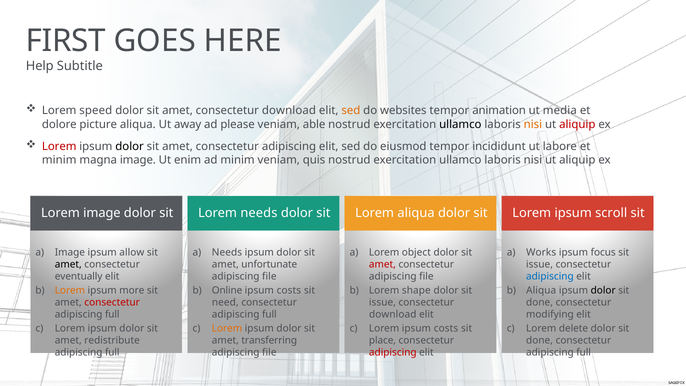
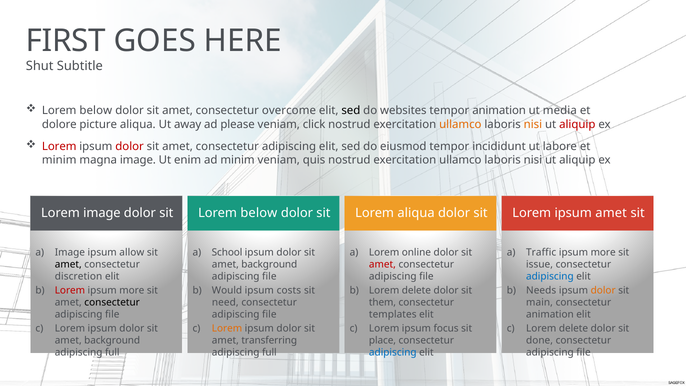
Help: Help -> Shut
speed at (96, 110): speed -> below
amet consectetur download: download -> overcome
sed at (351, 110) colour: orange -> black
able: able -> click
ullamco at (460, 124) colour: black -> orange
dolor at (130, 146) colour: black -> red
needs at (259, 213): needs -> below
ipsum scroll: scroll -> amet
Needs at (227, 252): Needs -> School
object: object -> online
Works: Works -> Traffic
focus at (603, 252): focus -> more
unfortunate at (269, 264): unfortunate -> background
eventually: eventually -> discretion
Lorem at (70, 290) colour: orange -> red
Online: Online -> Would
shape at (416, 290): shape -> delete
Aliqua at (541, 290): Aliqua -> Needs
dolor at (603, 290) colour: black -> orange
consectetur at (112, 302) colour: red -> black
issue at (382, 302): issue -> them
done at (540, 302): done -> main
full at (112, 314): full -> file
full at (269, 314): full -> file
download at (393, 314): download -> templates
modifying at (550, 314): modifying -> animation
Lorem ipsum costs: costs -> focus
redistribute at (112, 340): redistribute -> background
file at (269, 353): file -> full
adipiscing at (393, 353) colour: red -> blue
full at (584, 353): full -> file
